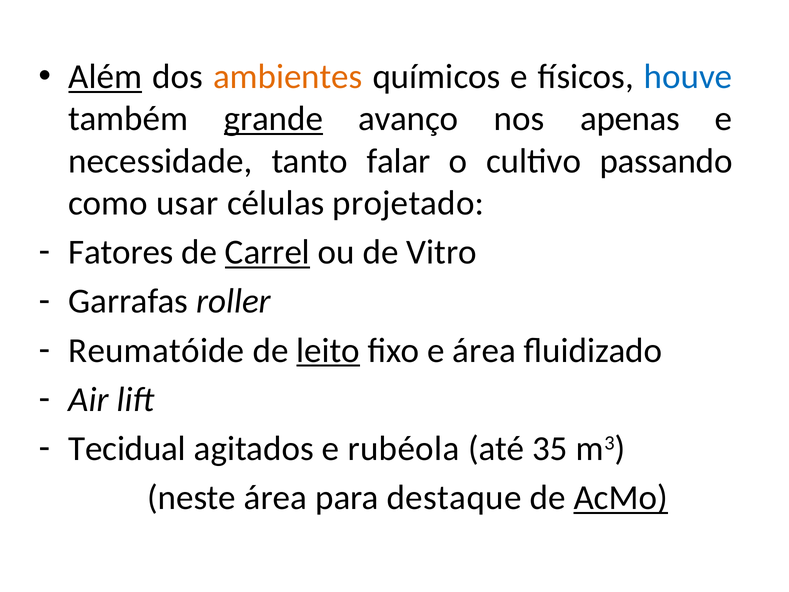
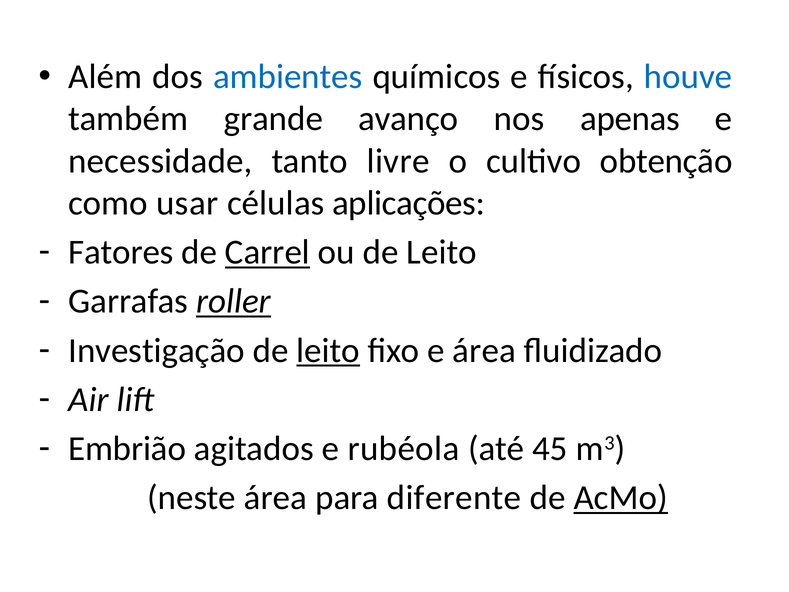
Além underline: present -> none
ambientes colour: orange -> blue
grande underline: present -> none
falar: falar -> livre
passando: passando -> obtenção
projetado: projetado -> aplicações
ou de Vitro: Vitro -> Leito
roller underline: none -> present
Reumatóide: Reumatóide -> Investigação
Tecidual: Tecidual -> Embrião
35: 35 -> 45
destaque: destaque -> diferente
